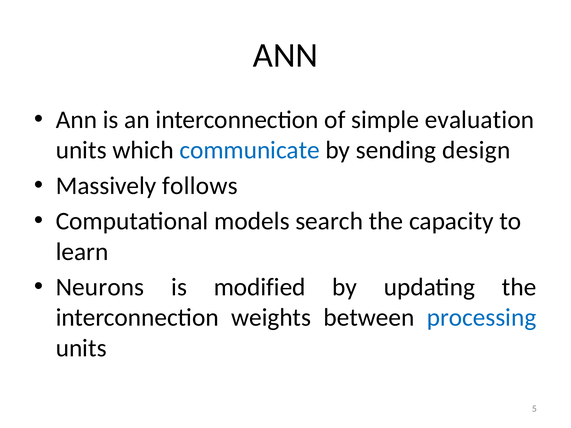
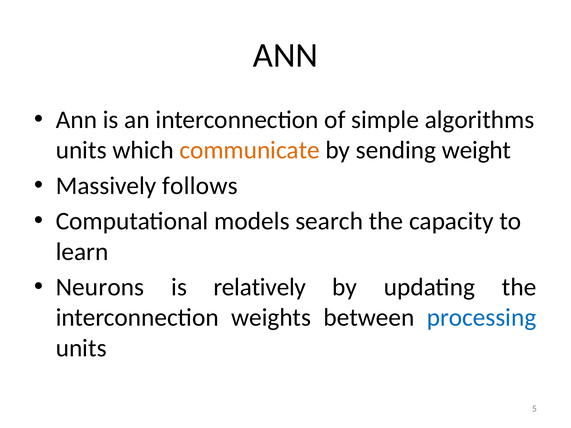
evaluation: evaluation -> algorithms
communicate colour: blue -> orange
design: design -> weight
modified: modified -> relatively
